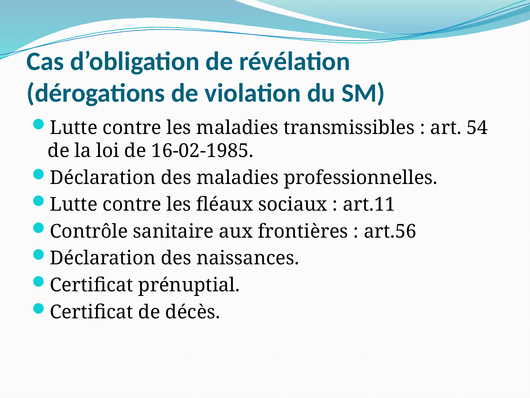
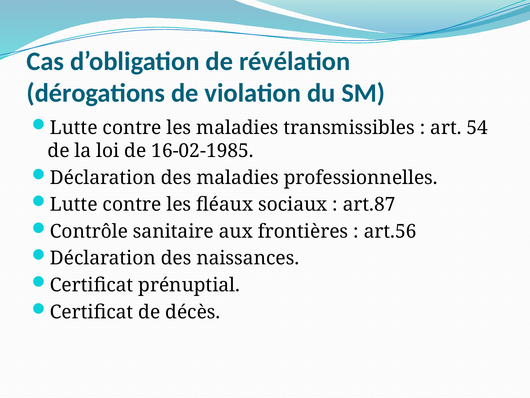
art.11: art.11 -> art.87
